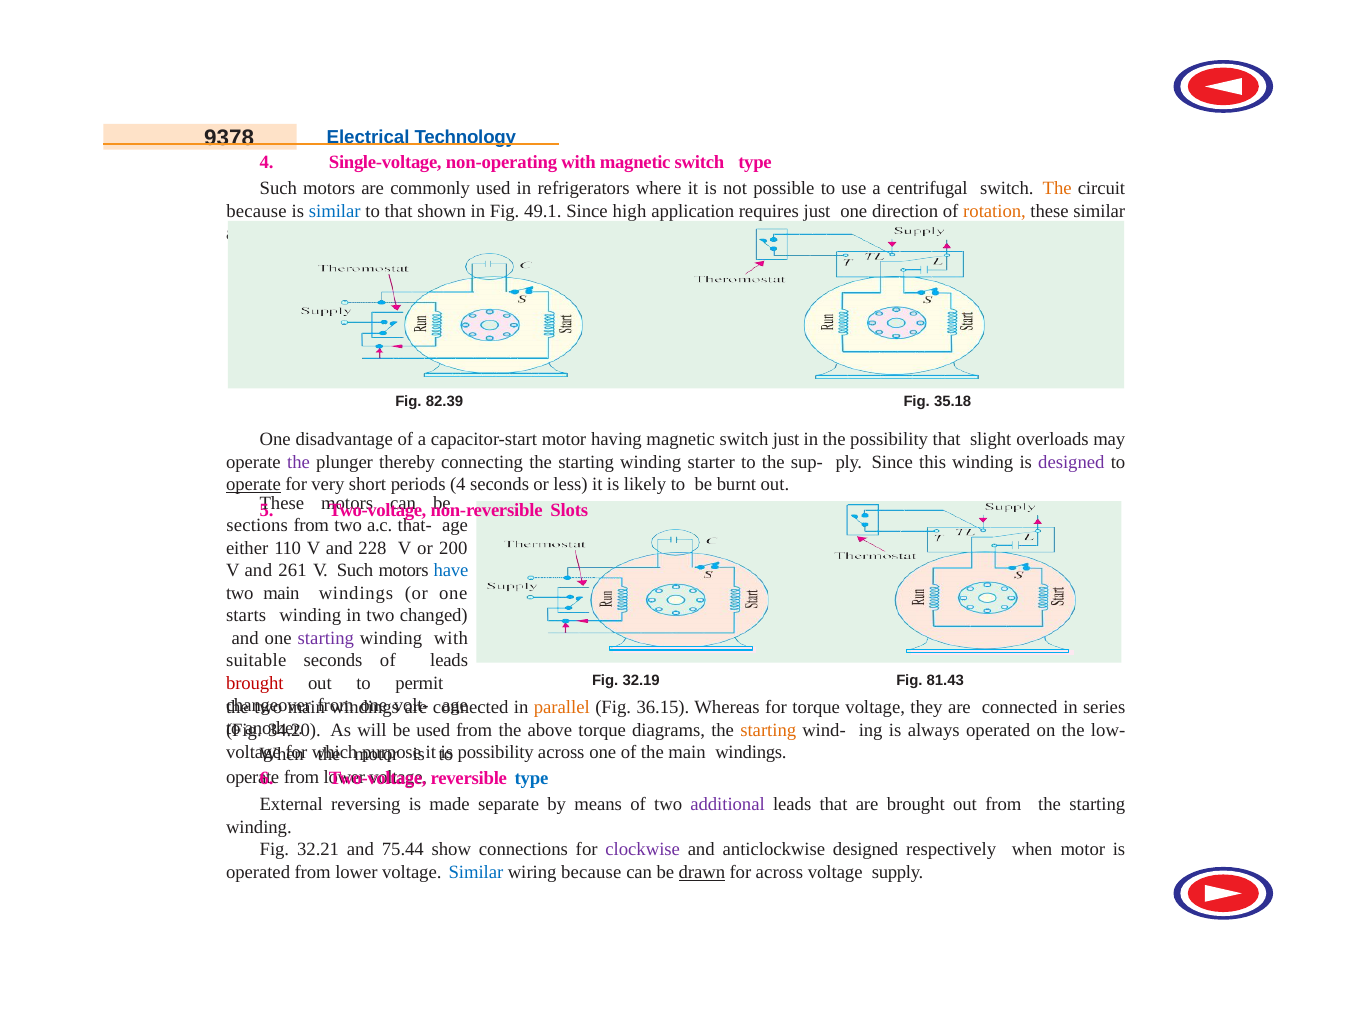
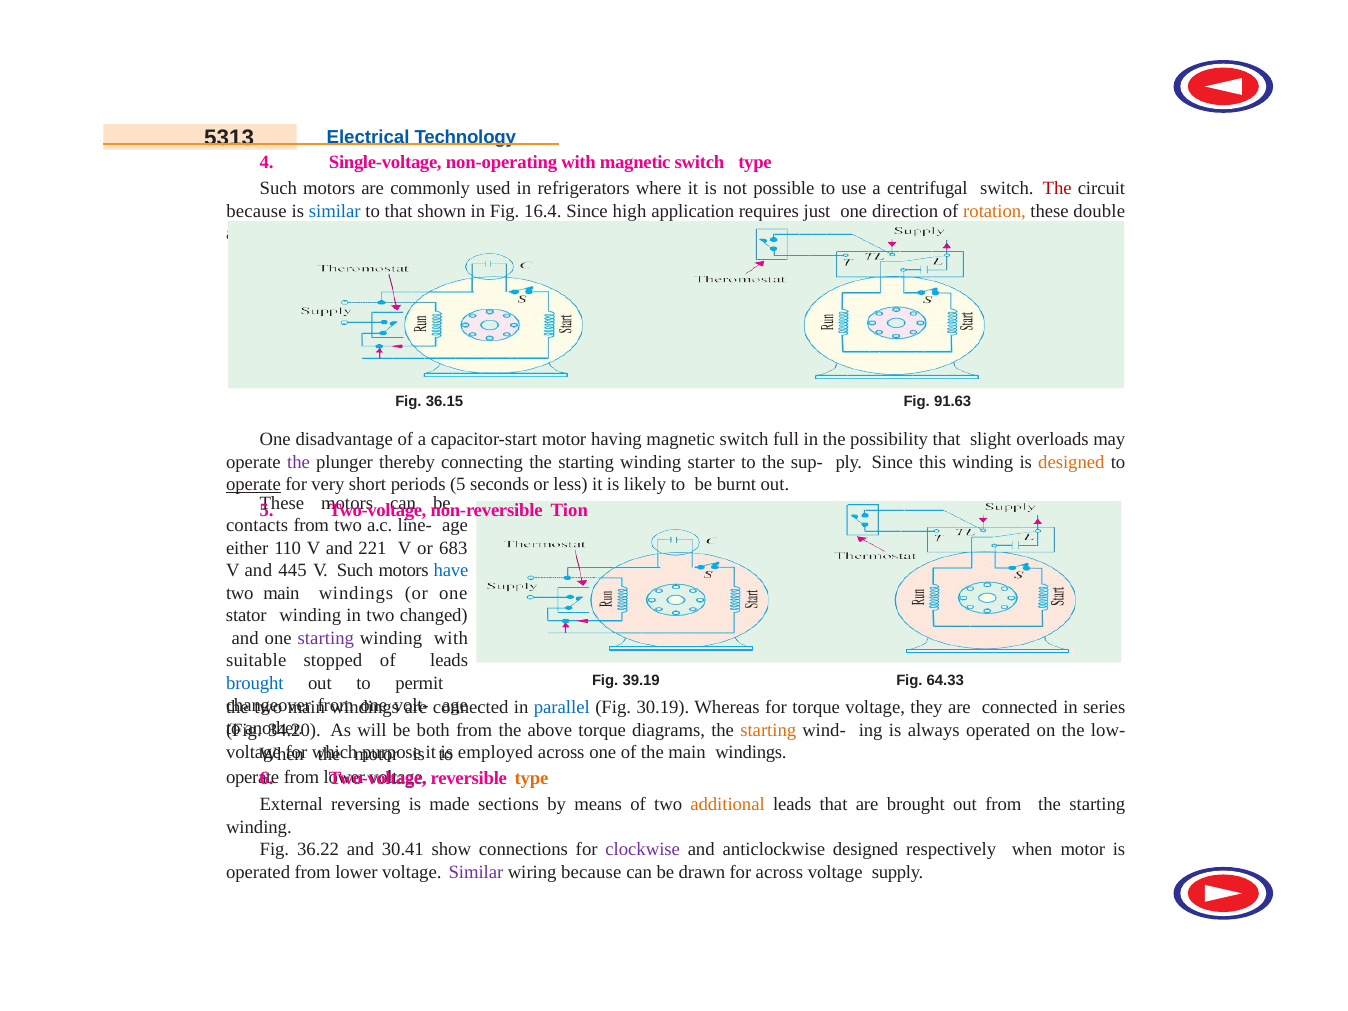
9378: 9378 -> 5313
The at (1057, 188) colour: orange -> red
49.1: 49.1 -> 16.4
these similar: similar -> double
82.39: 82.39 -> 36.15
35.18: 35.18 -> 91.63
switch just: just -> full
designed at (1071, 462) colour: purple -> orange
periods 4: 4 -> 5
Slots: Slots -> Tion
sections: sections -> contacts
that-: that- -> line-
228: 228 -> 221
200: 200 -> 683
261: 261 -> 445
starts: starts -> stator
suitable seconds: seconds -> stopped
32.19: 32.19 -> 39.19
81.43: 81.43 -> 64.33
brought at (255, 683) colour: red -> blue
parallel colour: orange -> blue
36.15: 36.15 -> 30.19
be used: used -> both
possibility at (496, 752): possibility -> employed
type at (531, 778) colour: blue -> orange
separate: separate -> sections
additional colour: purple -> orange
32.21: 32.21 -> 36.22
75.44: 75.44 -> 30.41
Similar at (476, 872) colour: blue -> purple
drawn underline: present -> none
